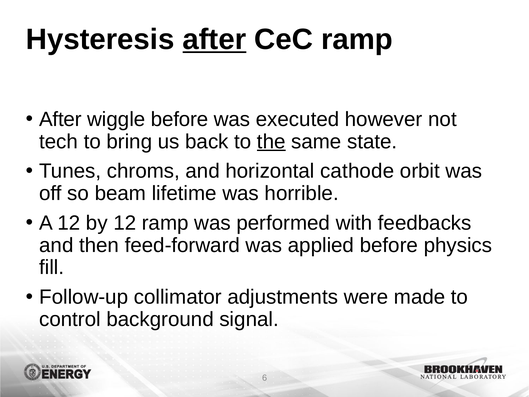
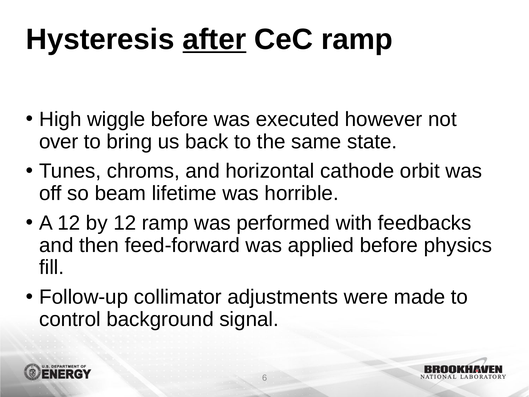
After at (60, 119): After -> High
tech: tech -> over
the underline: present -> none
